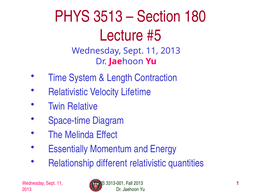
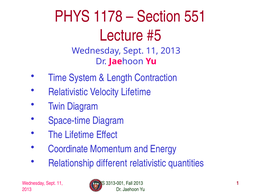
3513: 3513 -> 1178
180: 180 -> 551
Twin Relative: Relative -> Diagram
The Melinda: Melinda -> Lifetime
Essentially: Essentially -> Coordinate
